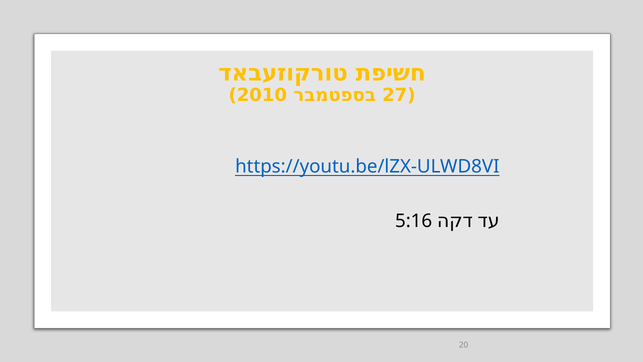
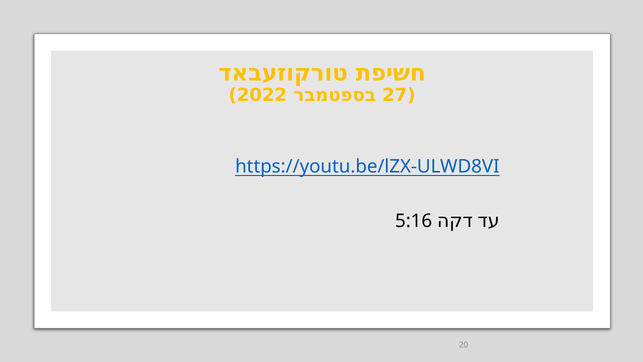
2010: 2010 -> 2022
